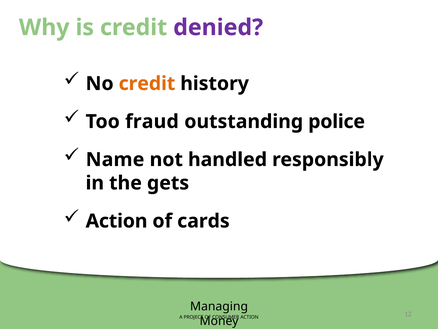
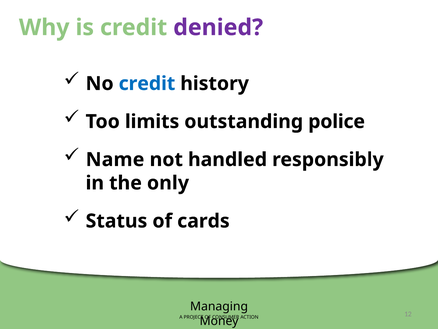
credit at (147, 83) colour: orange -> blue
fraud: fraud -> limits
gets: gets -> only
Action at (117, 221): Action -> Status
